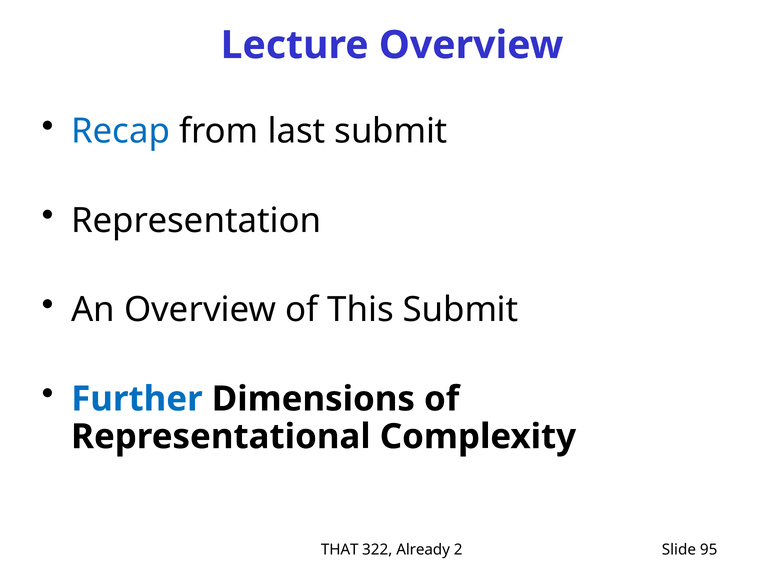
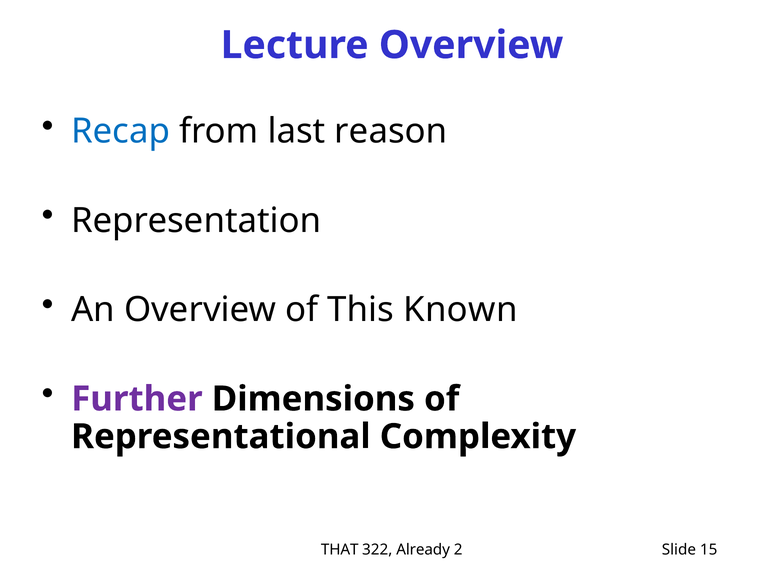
last submit: submit -> reason
This Submit: Submit -> Known
Further colour: blue -> purple
95: 95 -> 15
